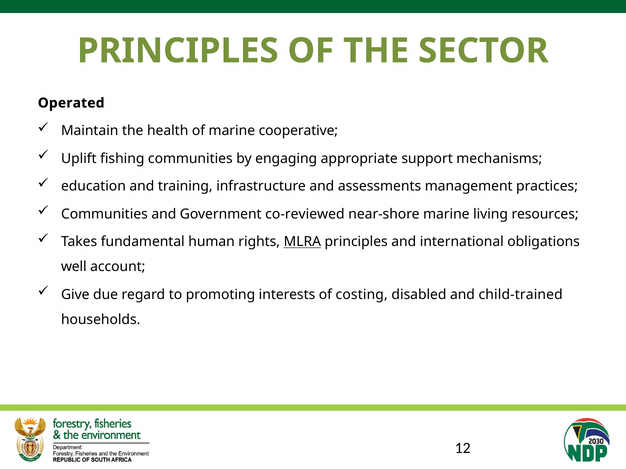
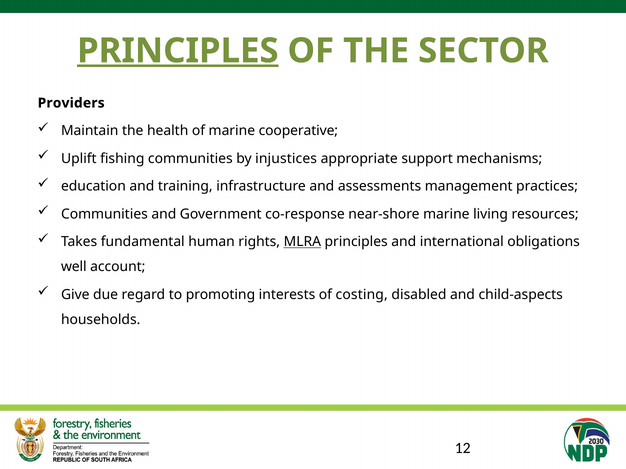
PRINCIPLES at (178, 51) underline: none -> present
Operated: Operated -> Providers
engaging: engaging -> injustices
co-reviewed: co-reviewed -> co-response
child-trained: child-trained -> child-aspects
